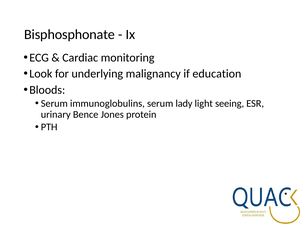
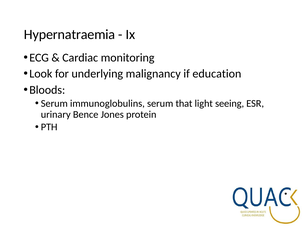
Bisphosphonate: Bisphosphonate -> Hypernatraemia
lady: lady -> that
